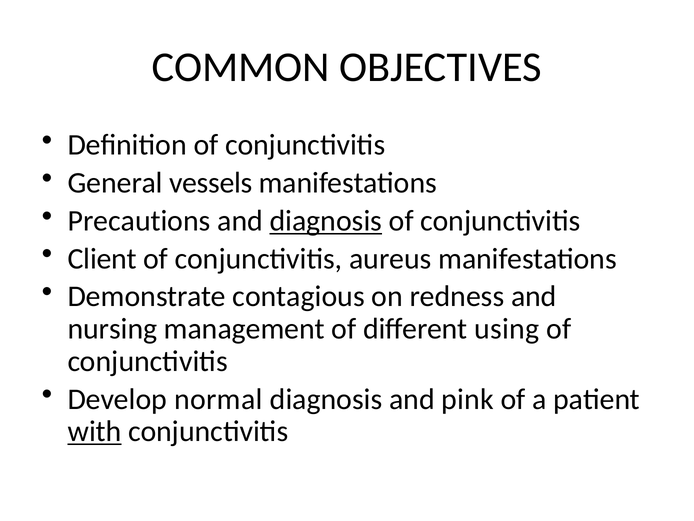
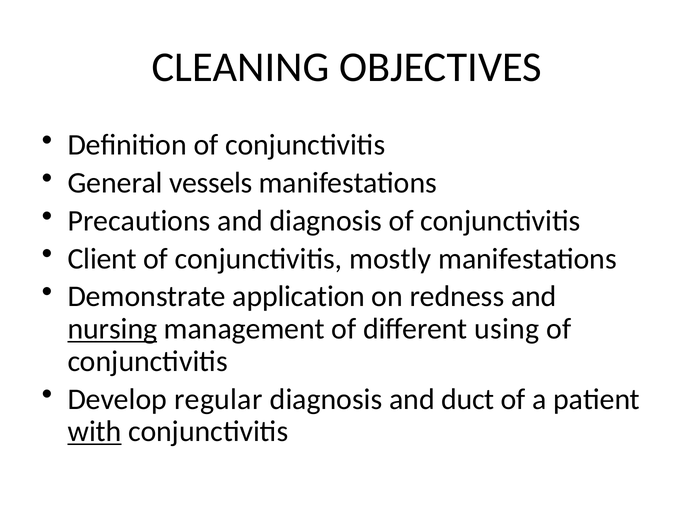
COMMON: COMMON -> CLEANING
diagnosis at (326, 221) underline: present -> none
aureus: aureus -> mostly
contagious: contagious -> application
nursing underline: none -> present
normal: normal -> regular
pink: pink -> duct
